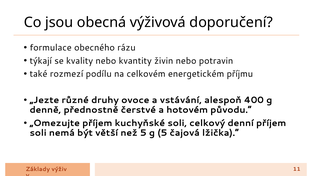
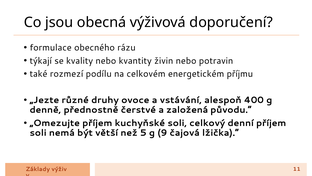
hotovém: hotovém -> založená
g 5: 5 -> 9
